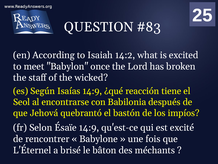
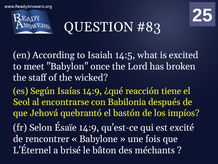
14:2: 14:2 -> 14:5
